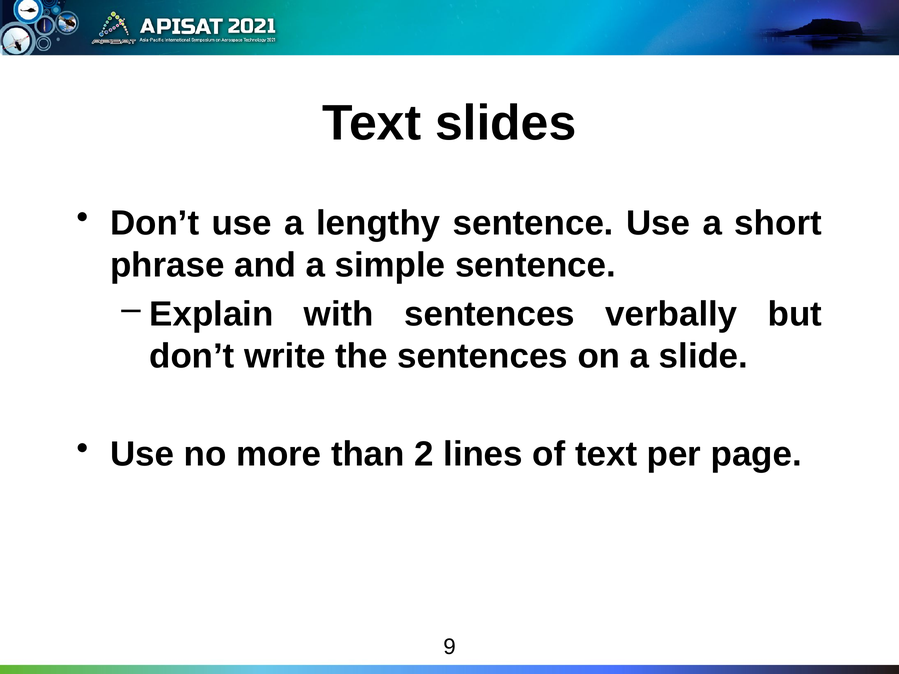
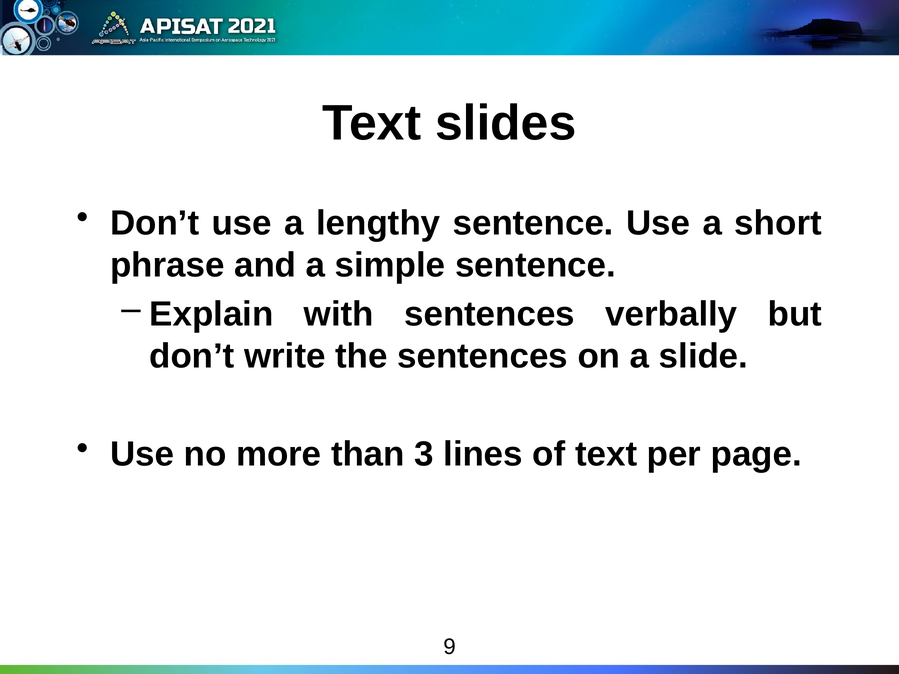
2: 2 -> 3
